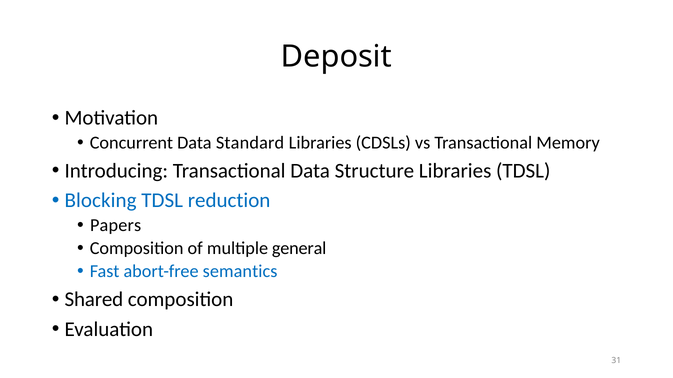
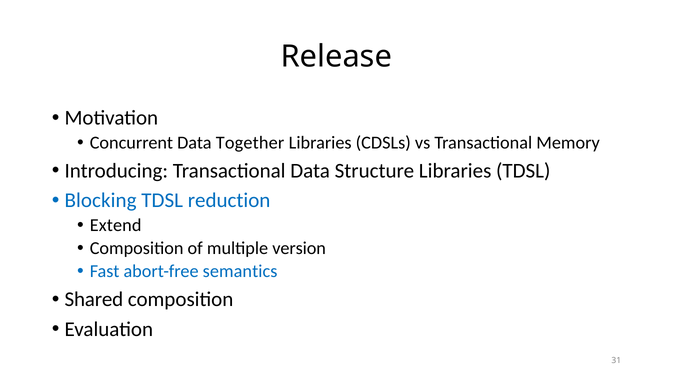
Deposit: Deposit -> Release
Standard: Standard -> Together
Papers: Papers -> Extend
general: general -> version
